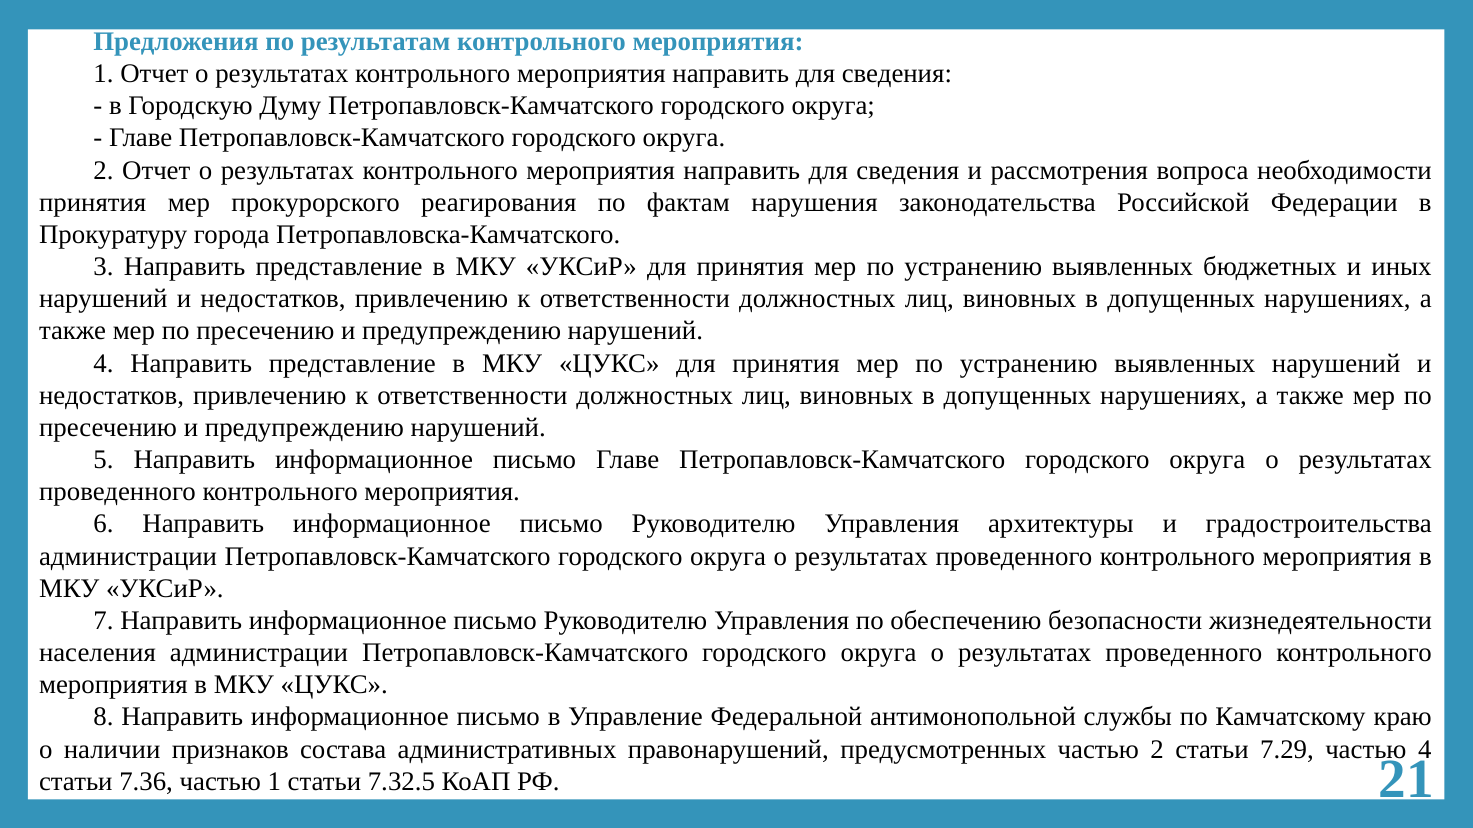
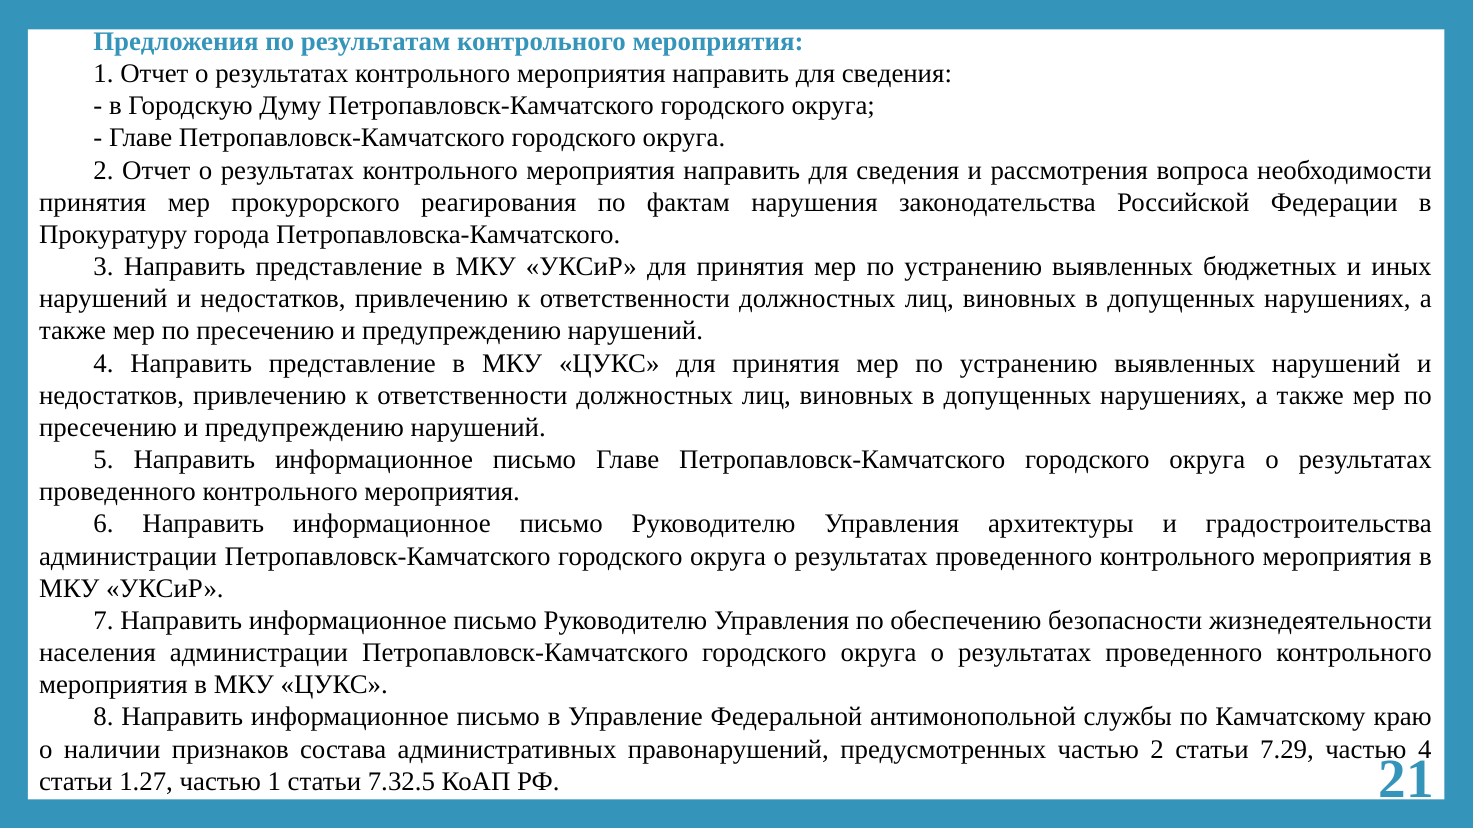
7.36: 7.36 -> 1.27
